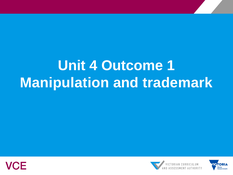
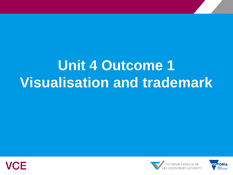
Manipulation: Manipulation -> Visualisation
